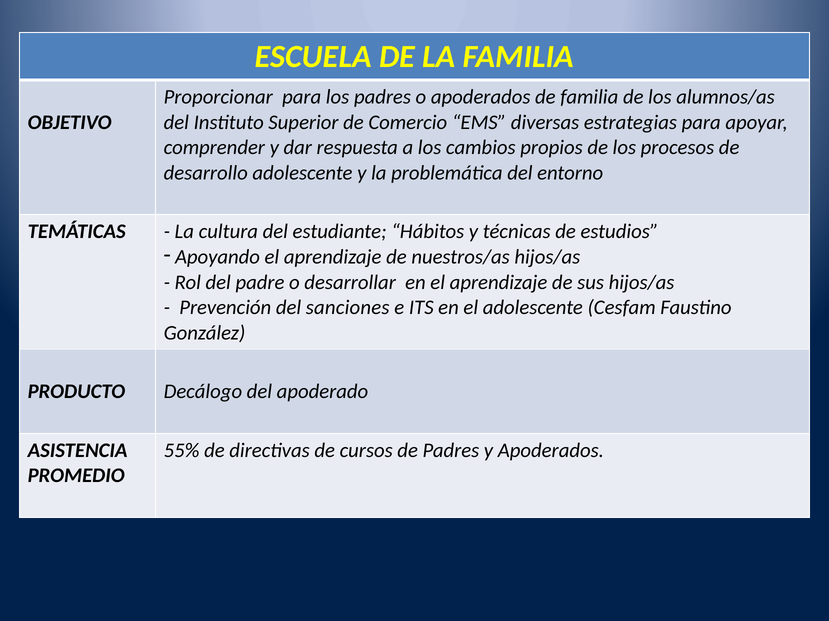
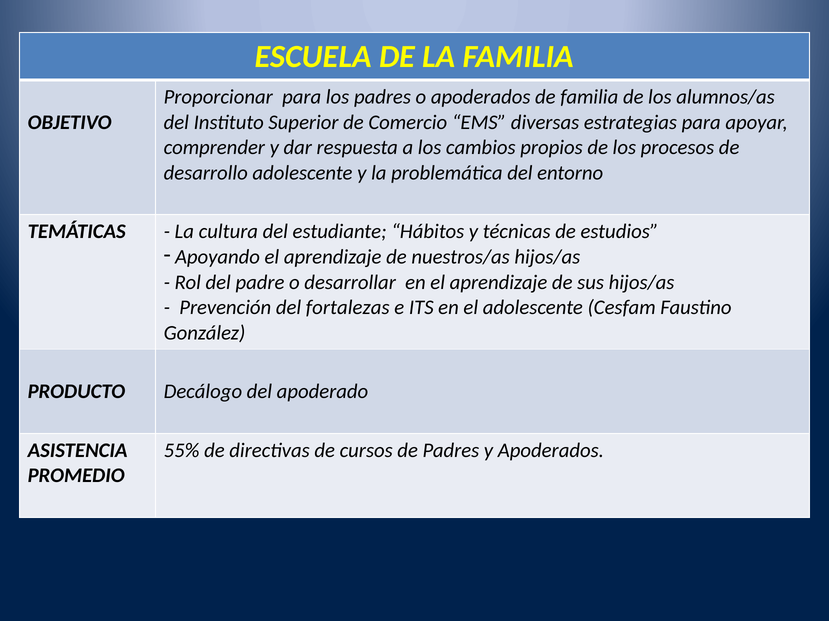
sanciones: sanciones -> fortalezas
